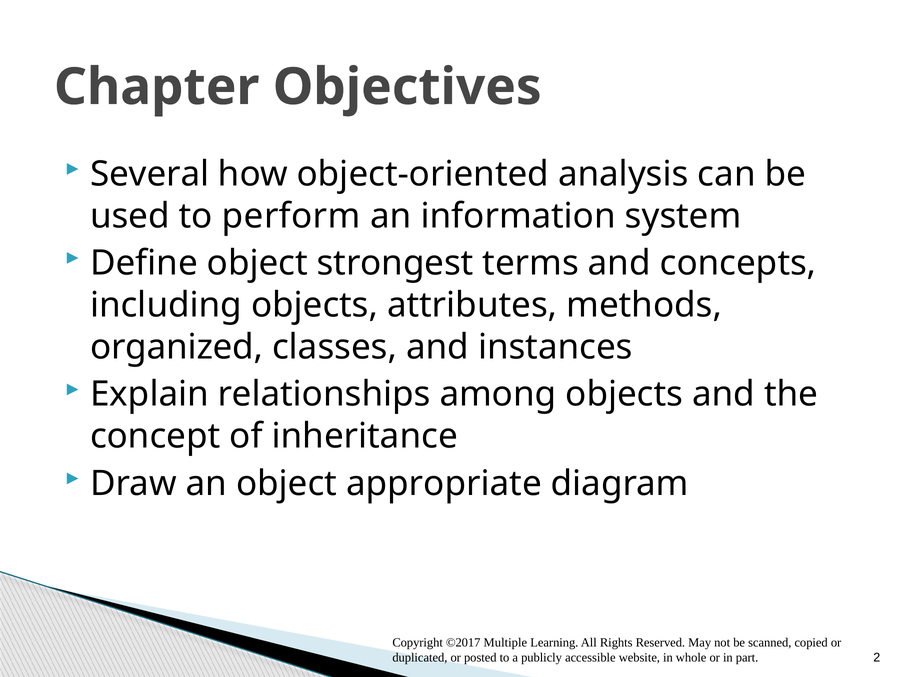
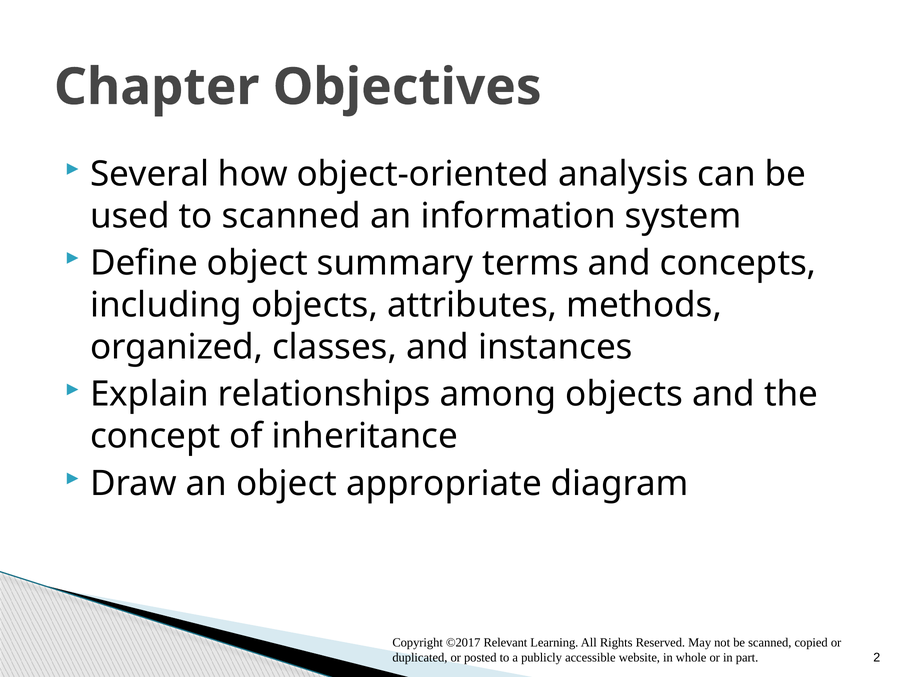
to perform: perform -> scanned
strongest: strongest -> summary
Multiple: Multiple -> Relevant
